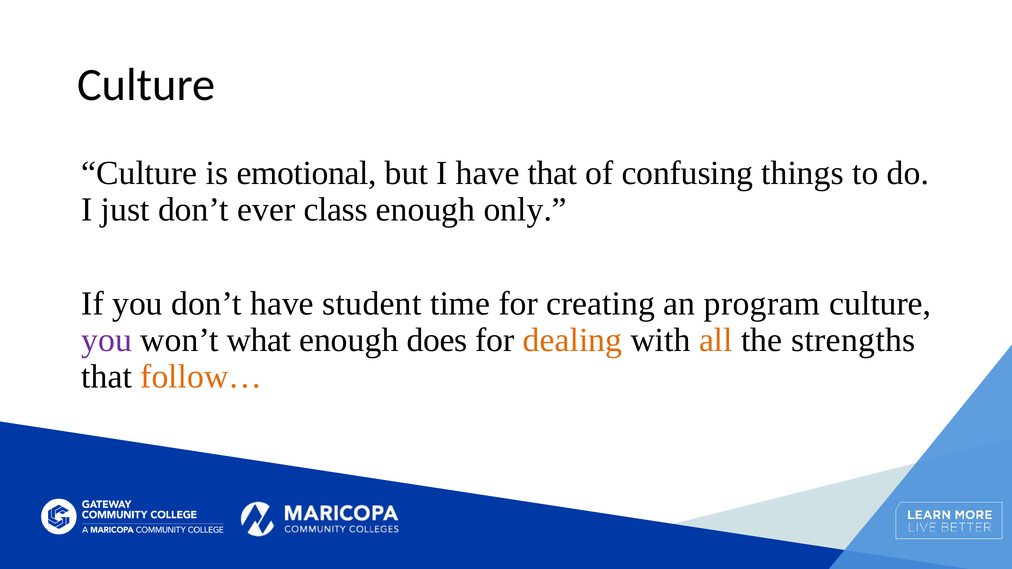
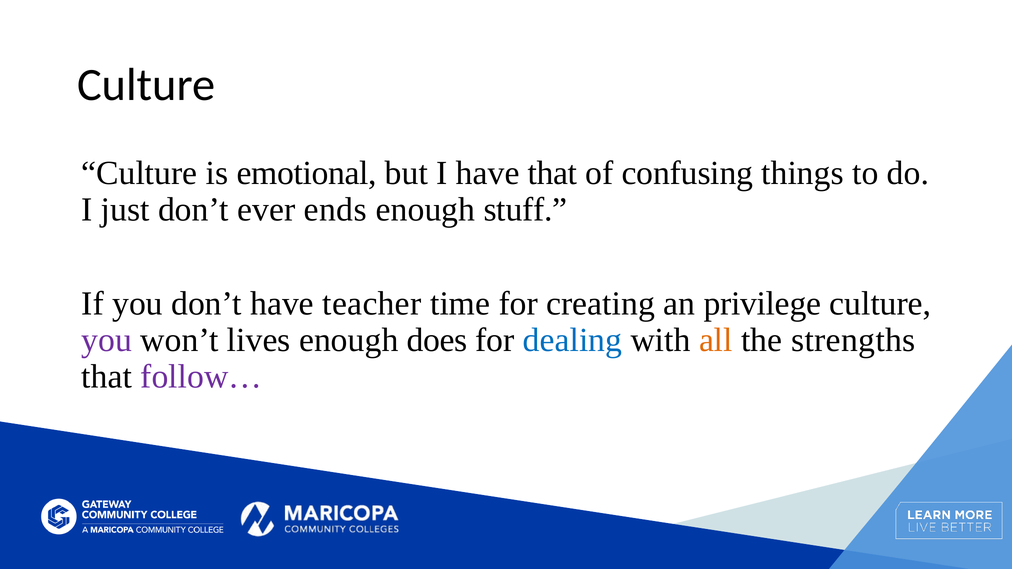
class: class -> ends
only: only -> stuff
student: student -> teacher
program: program -> privilege
what: what -> lives
dealing colour: orange -> blue
follow… colour: orange -> purple
